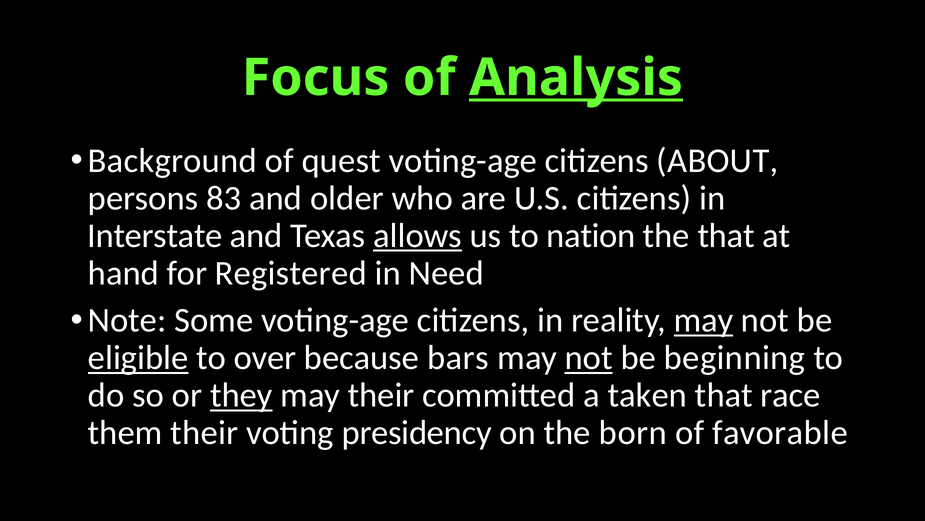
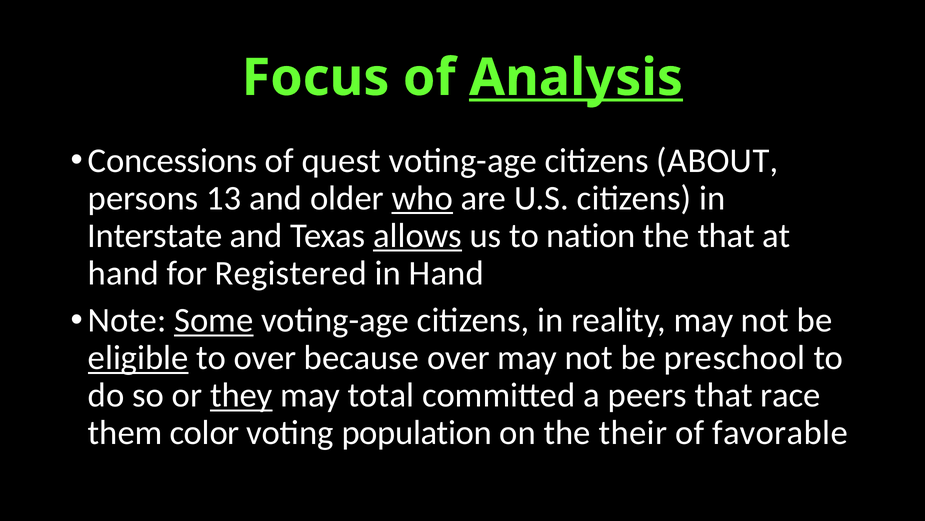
Background: Background -> Concessions
83: 83 -> 13
who underline: none -> present
in Need: Need -> Hand
Some underline: none -> present
may at (704, 320) underline: present -> none
because bars: bars -> over
not at (589, 357) underline: present -> none
beginning: beginning -> preschool
may their: their -> total
taken: taken -> peers
them their: their -> color
presidency: presidency -> population
born: born -> their
